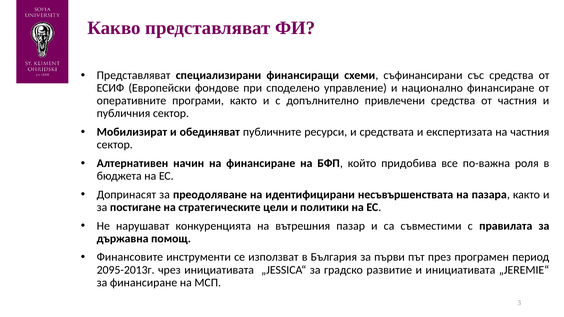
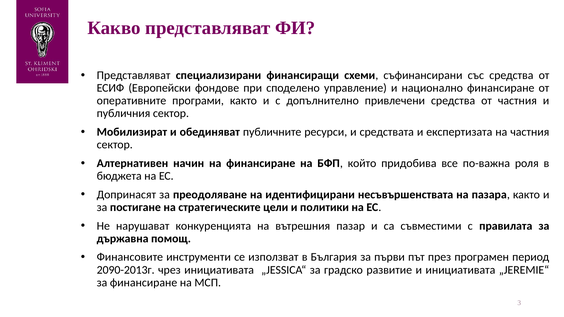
2095-2013г: 2095-2013г -> 2090-2013г
